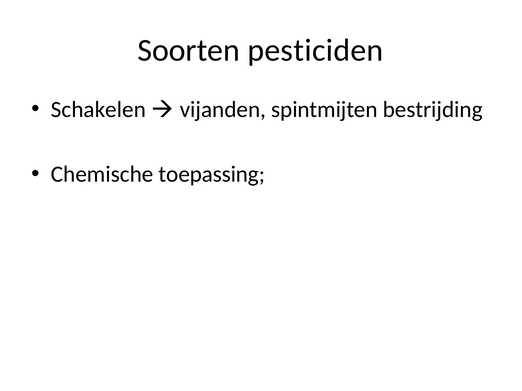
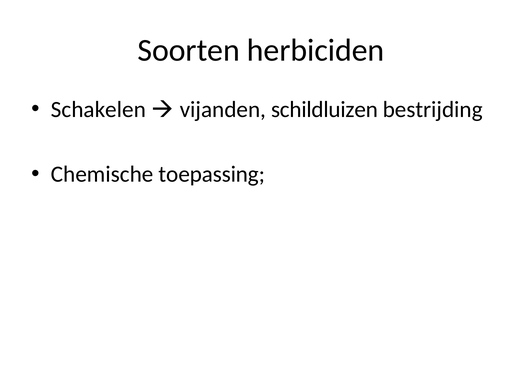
pesticiden: pesticiden -> herbiciden
spintmijten: spintmijten -> schildluizen
